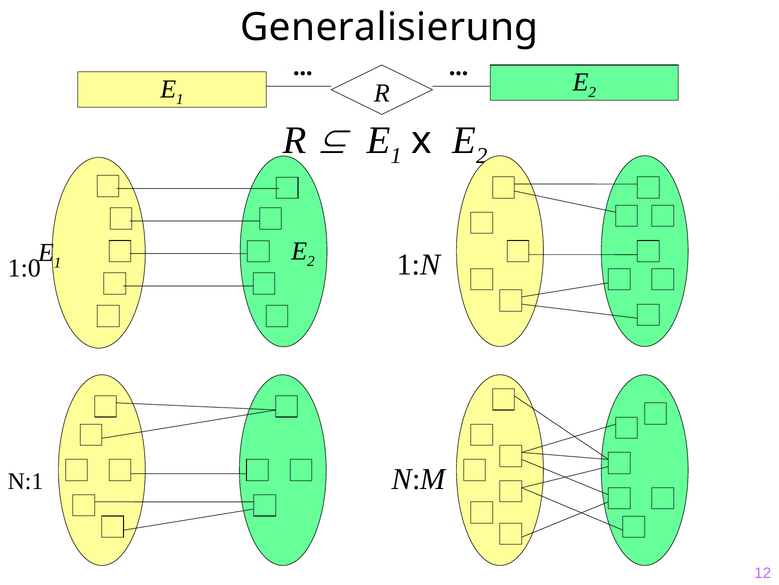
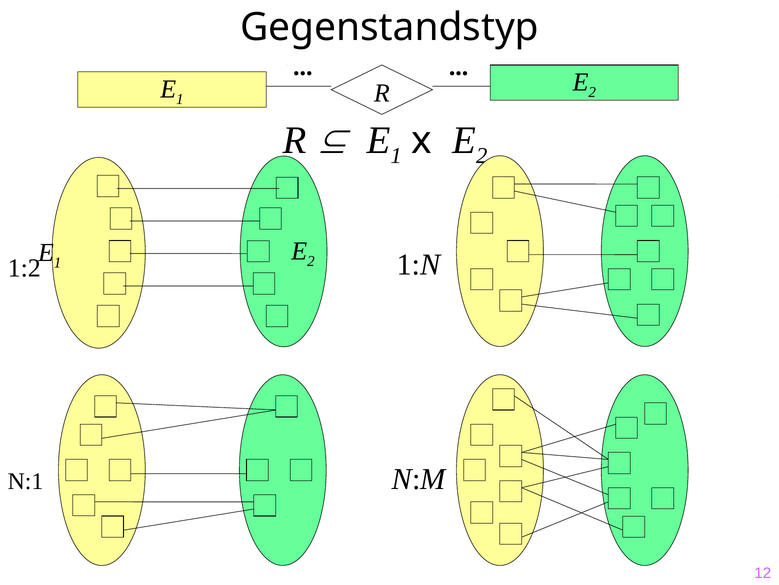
Generalisierung: Generalisierung -> Gegenstandstyp
1:0: 1:0 -> 1:2
